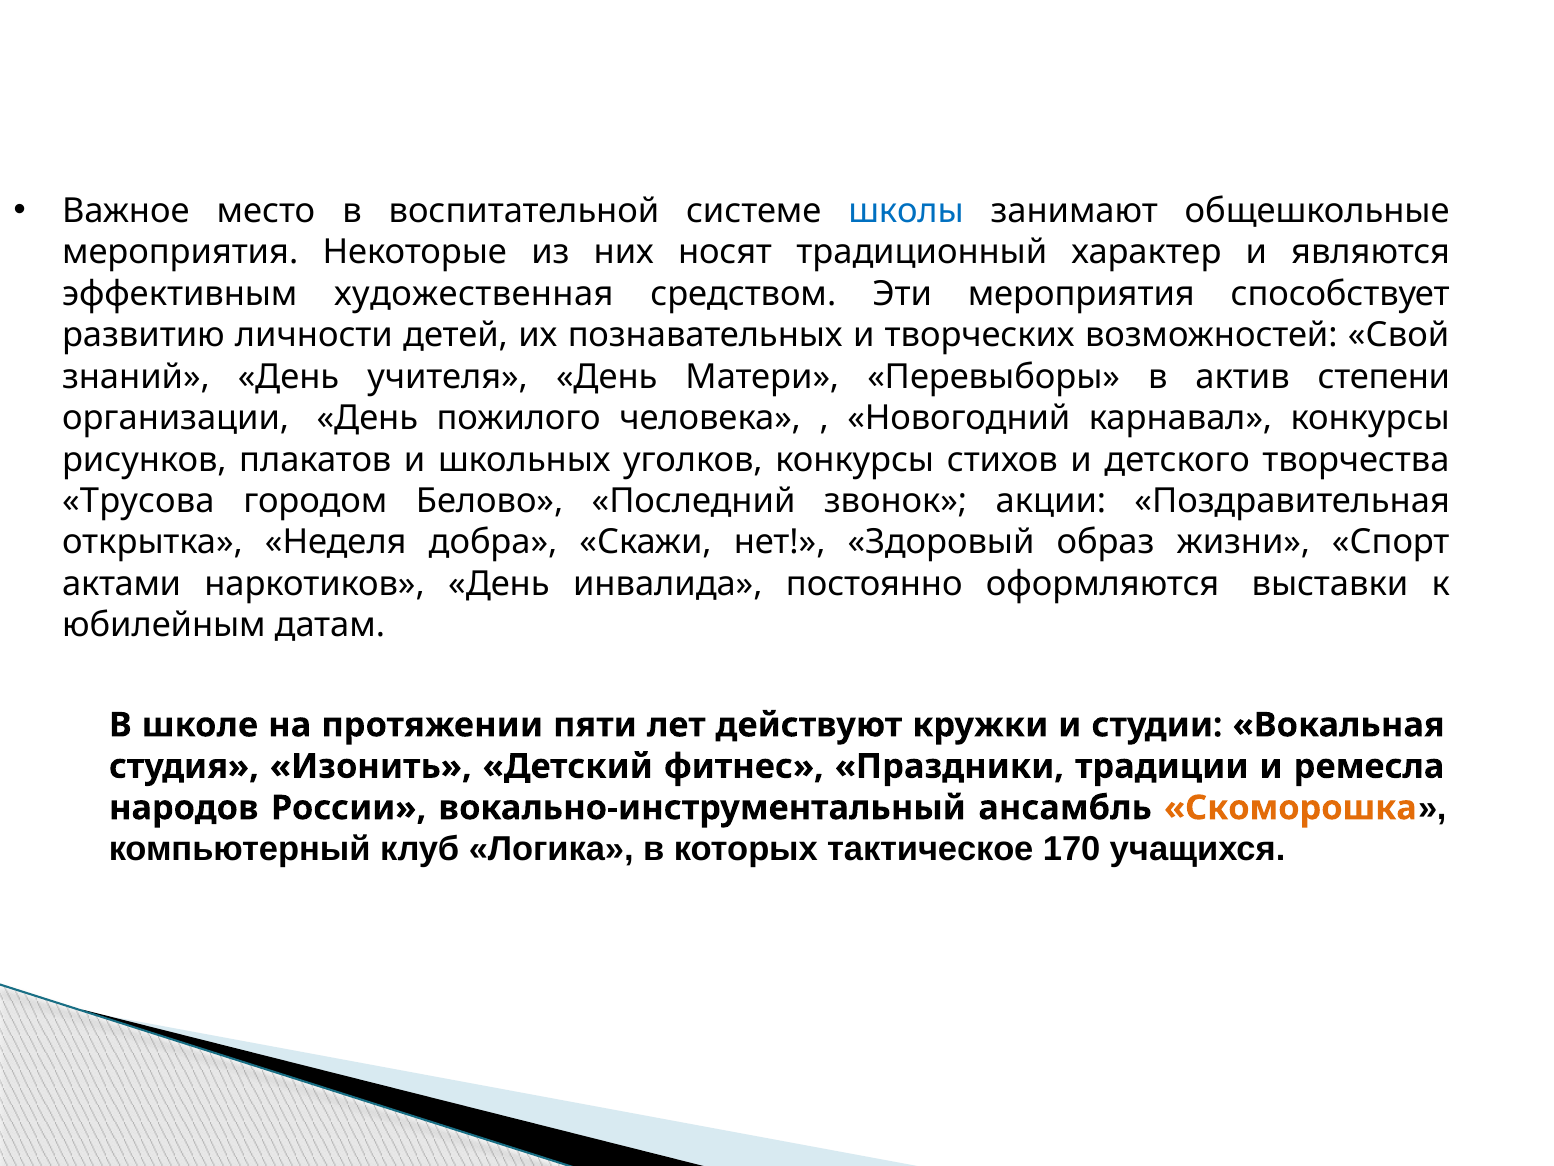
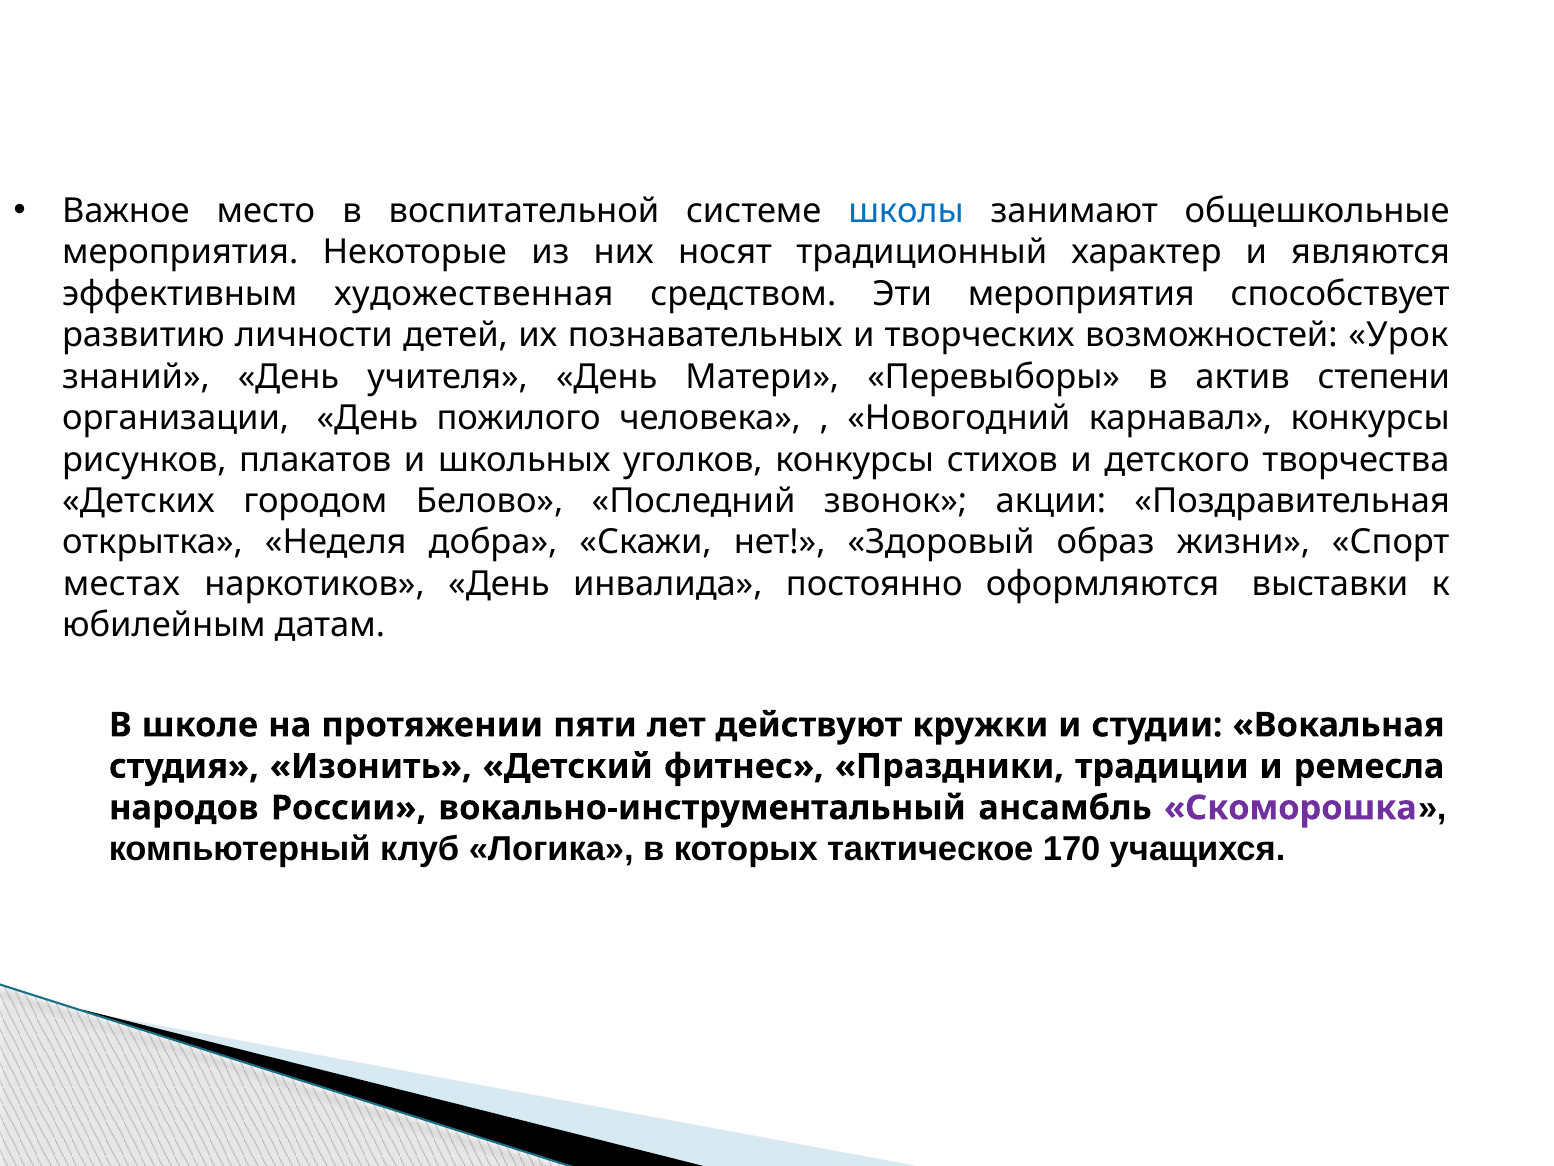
Свой: Свой -> Урок
Трусова: Трусова -> Детских
актами: актами -> местах
Скоморошка colour: orange -> purple
